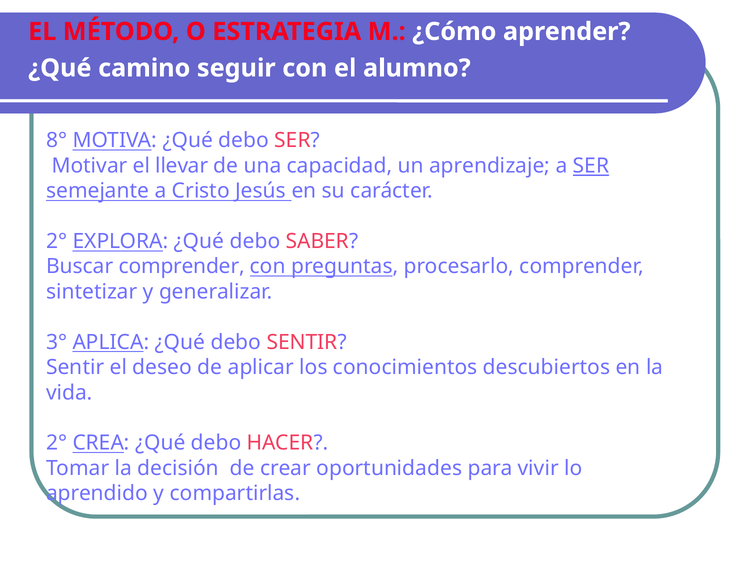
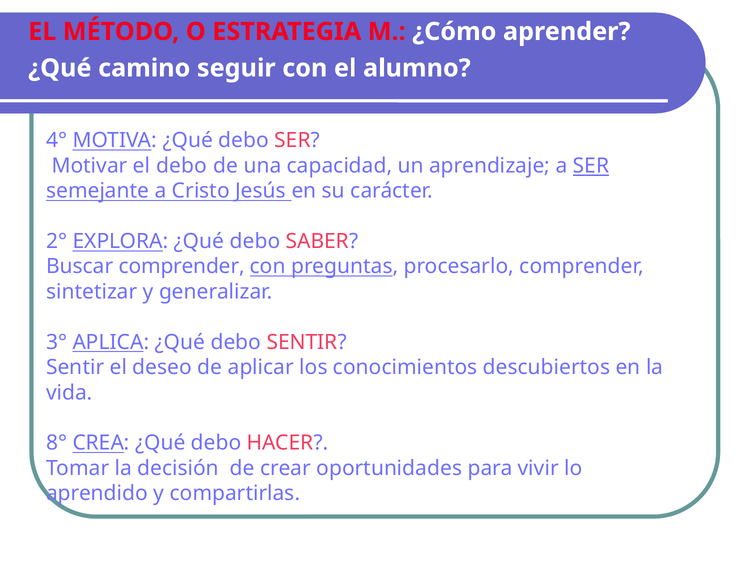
8°: 8° -> 4°
el llevar: llevar -> debo
2° at (57, 443): 2° -> 8°
